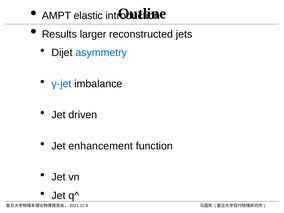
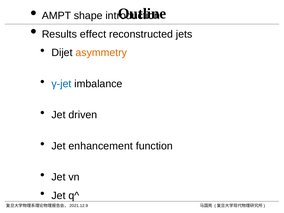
elastic: elastic -> shape
larger: larger -> effect
asymmetry colour: blue -> orange
